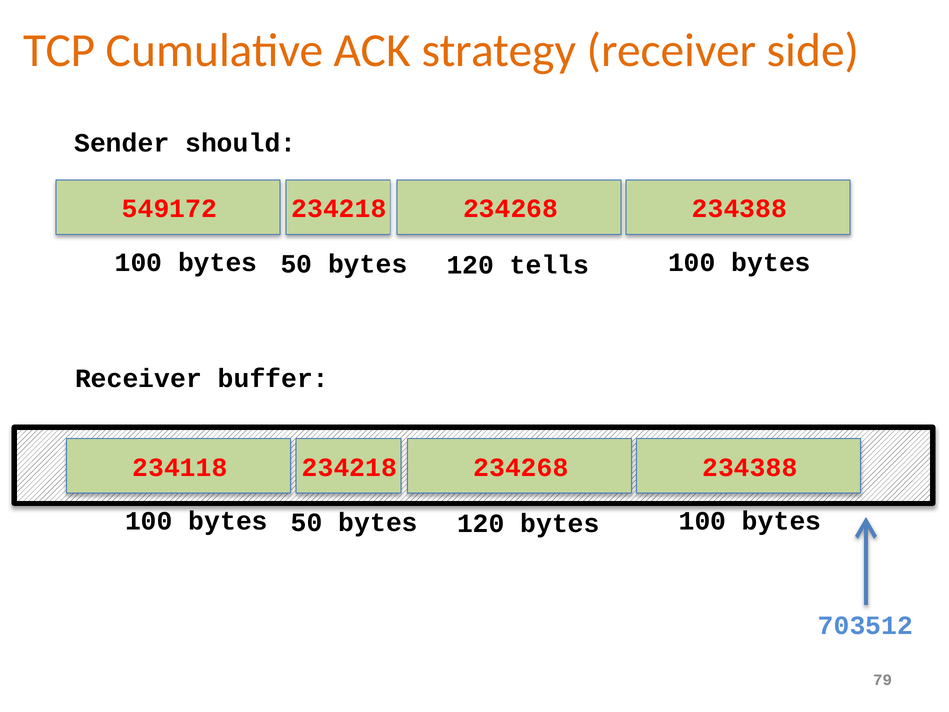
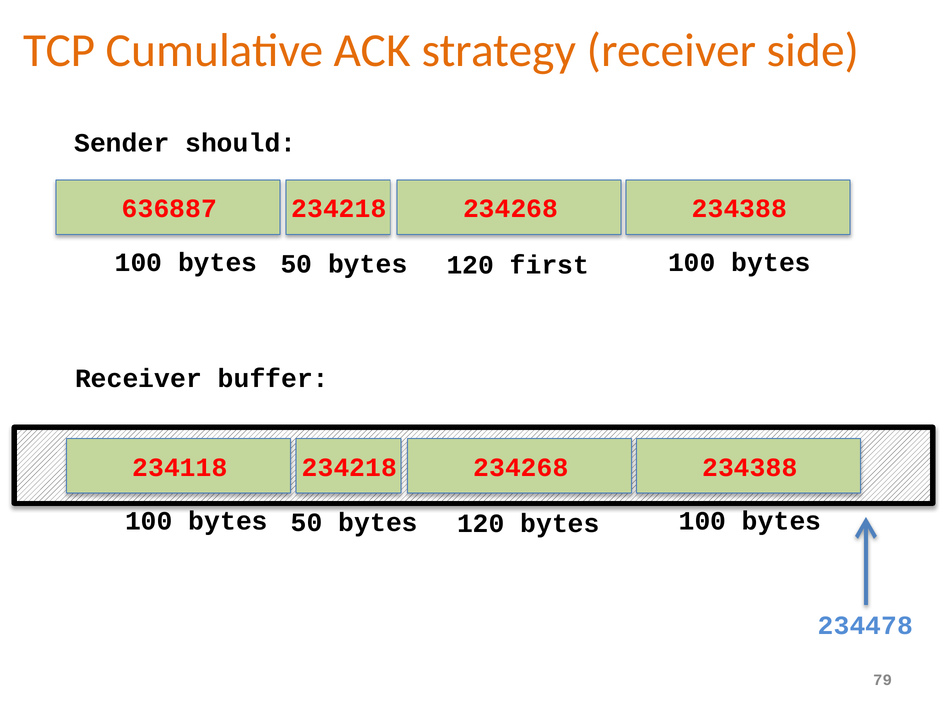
549172: 549172 -> 636887
tells: tells -> first
703512: 703512 -> 234478
